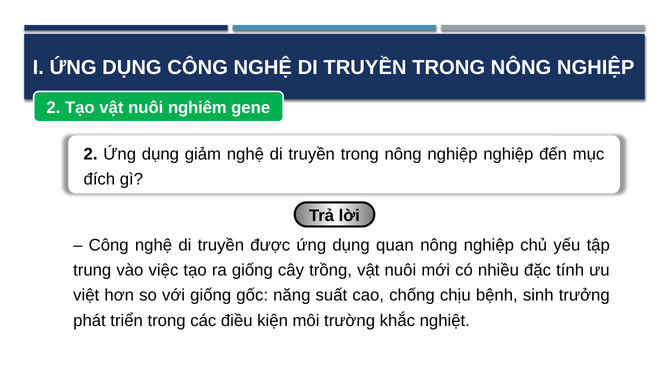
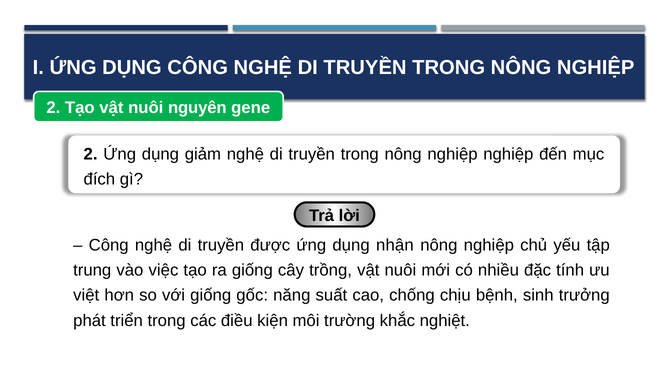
nghiêm: nghiêm -> nguyên
quan: quan -> nhận
